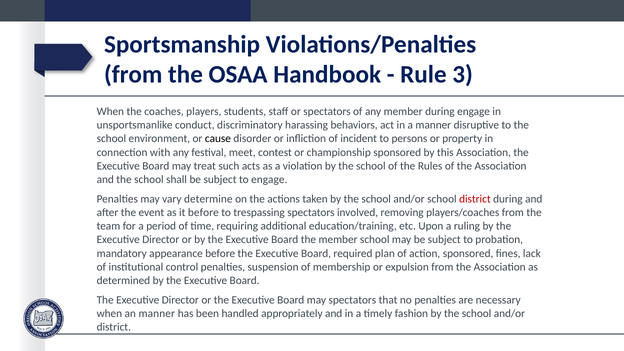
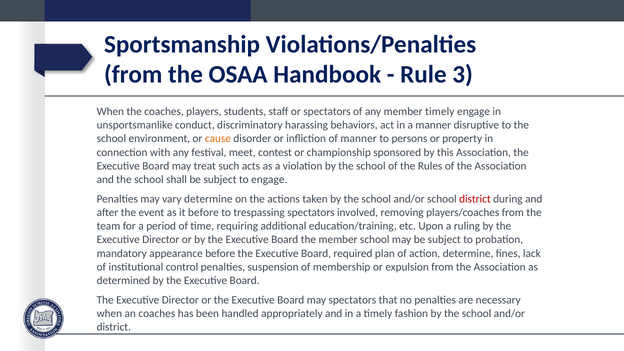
member during: during -> timely
cause colour: black -> orange
of incident: incident -> manner
action sponsored: sponsored -> determine
an manner: manner -> coaches
